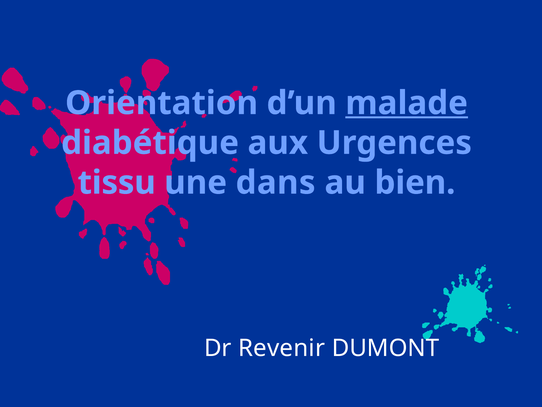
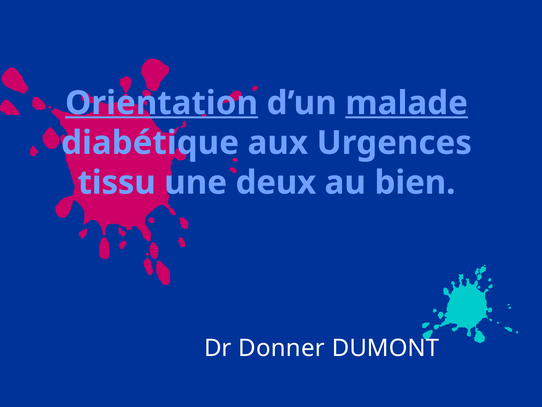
Orientation underline: none -> present
dans: dans -> deux
Revenir: Revenir -> Donner
